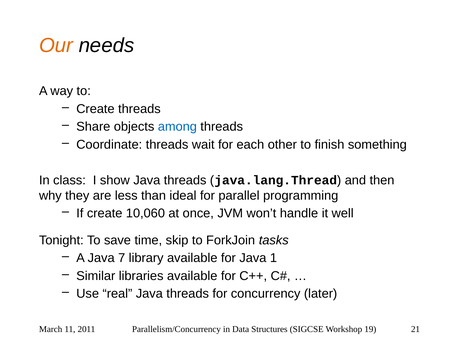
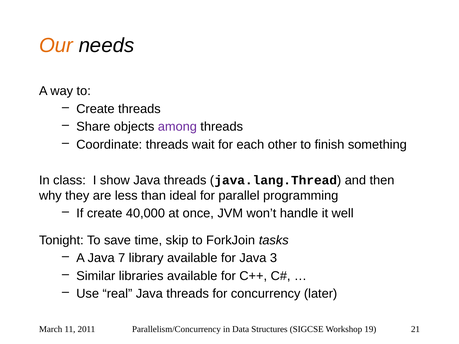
among colour: blue -> purple
10,060: 10,060 -> 40,000
1: 1 -> 3
